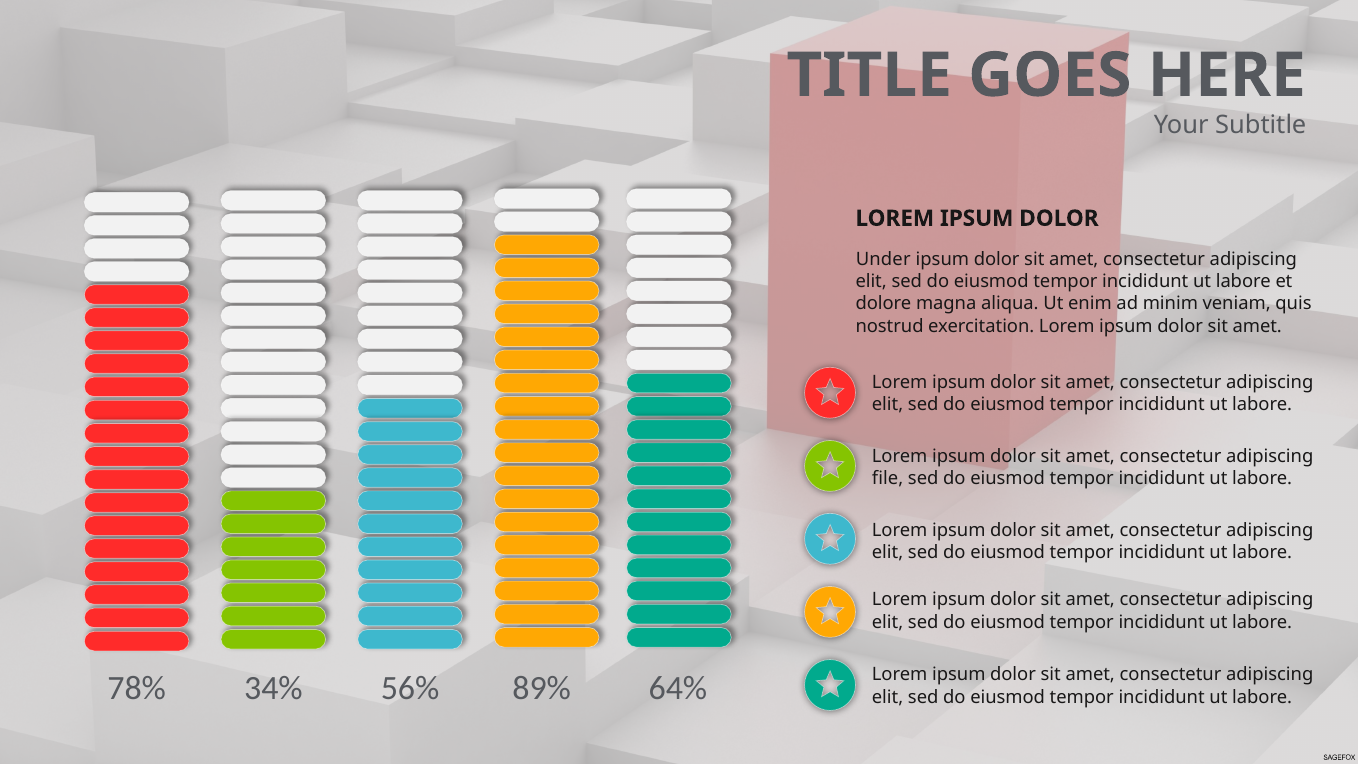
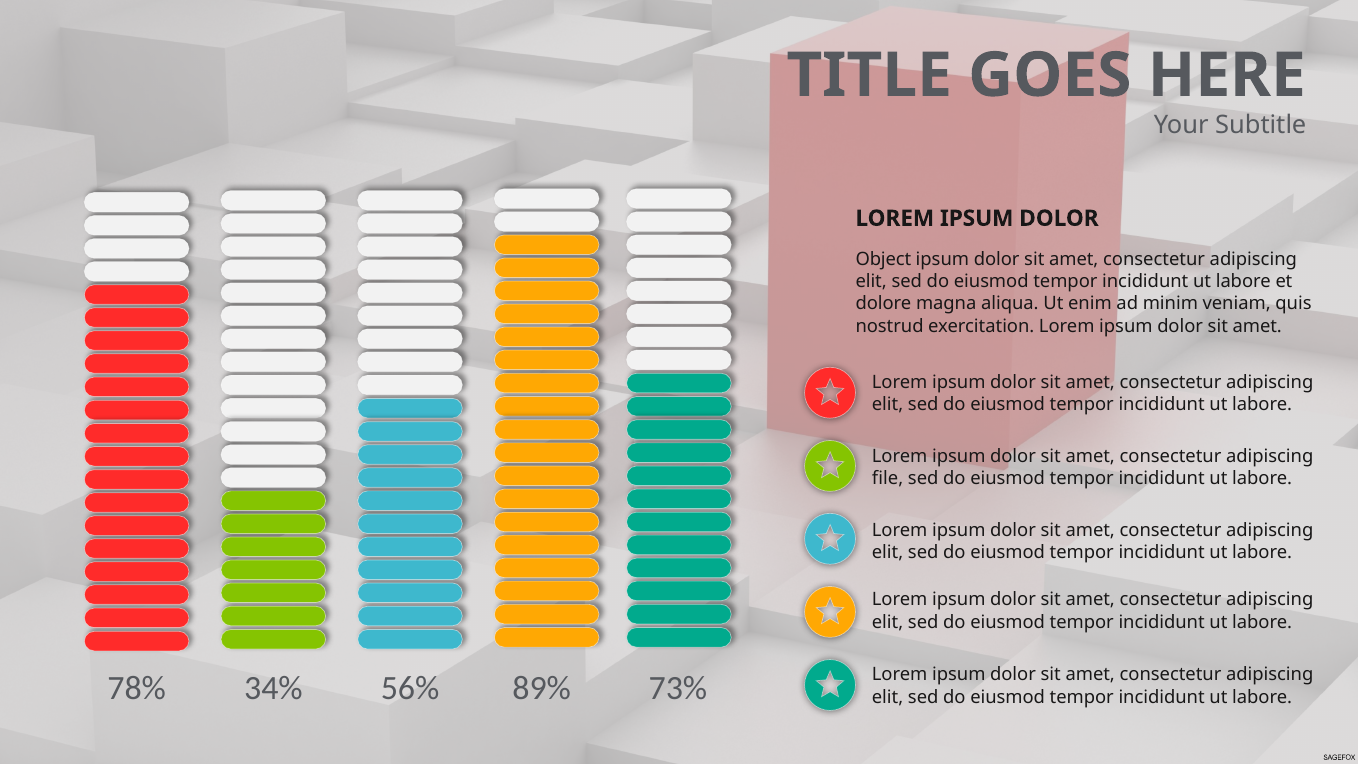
Under: Under -> Object
64%: 64% -> 73%
